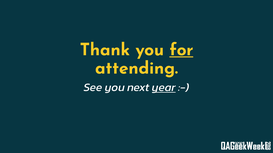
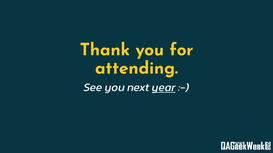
for underline: present -> none
